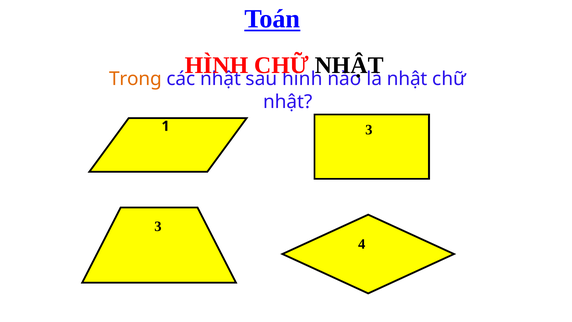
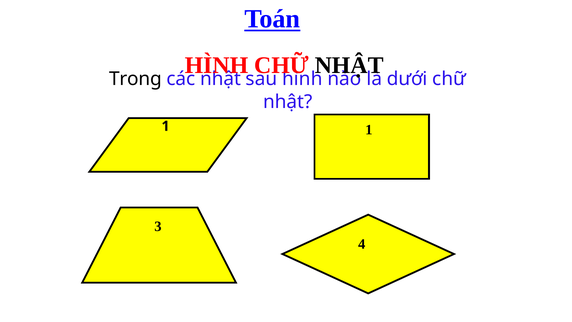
Trong colour: orange -> black
là nhật: nhật -> dưới
1 3: 3 -> 1
